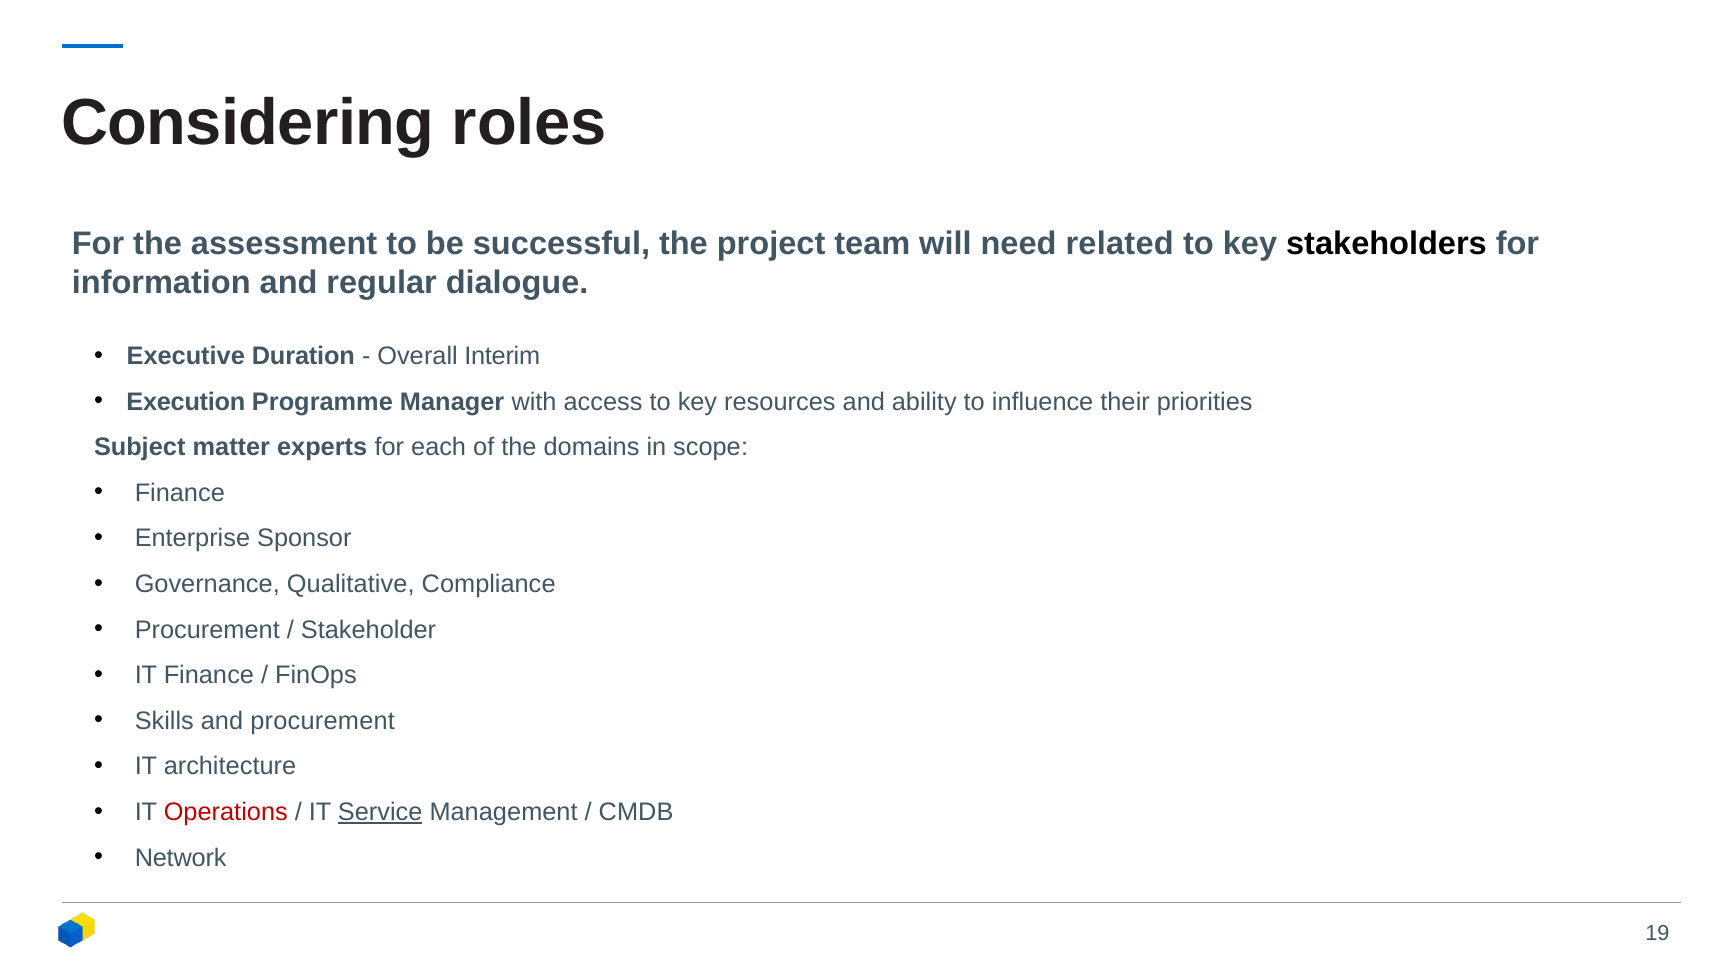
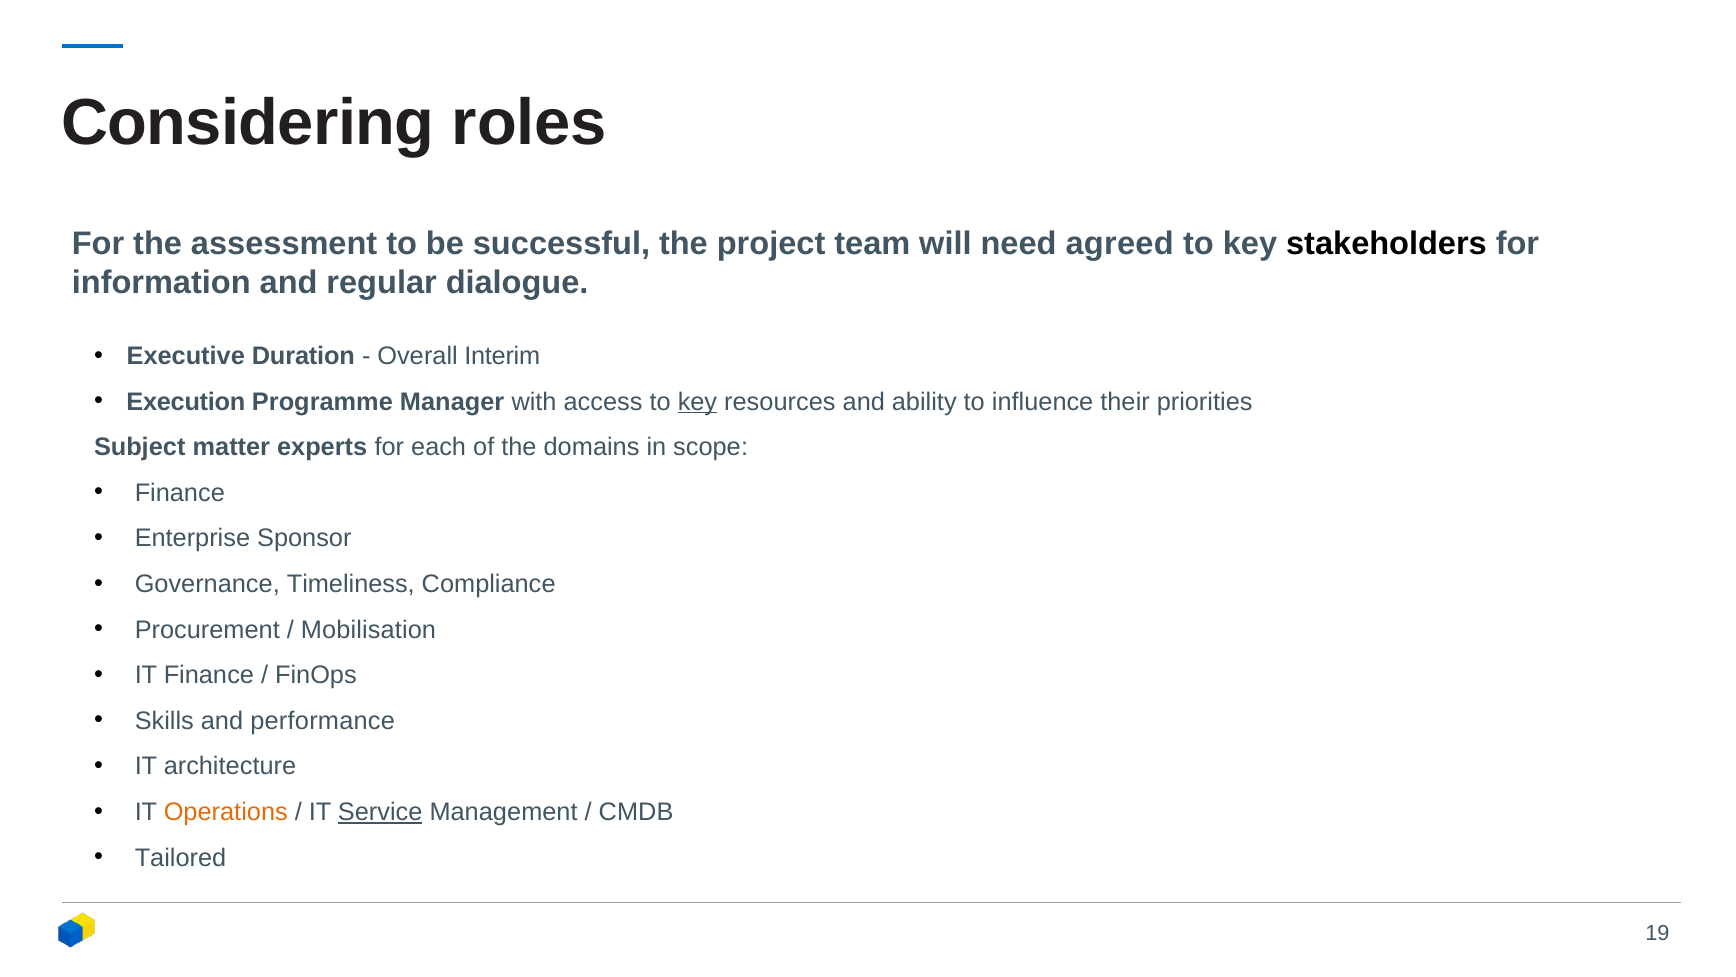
related: related -> agreed
key at (697, 402) underline: none -> present
Qualitative: Qualitative -> Timeliness
Stakeholder: Stakeholder -> Mobilisation
and procurement: procurement -> performance
Operations colour: red -> orange
Network: Network -> Tailored
